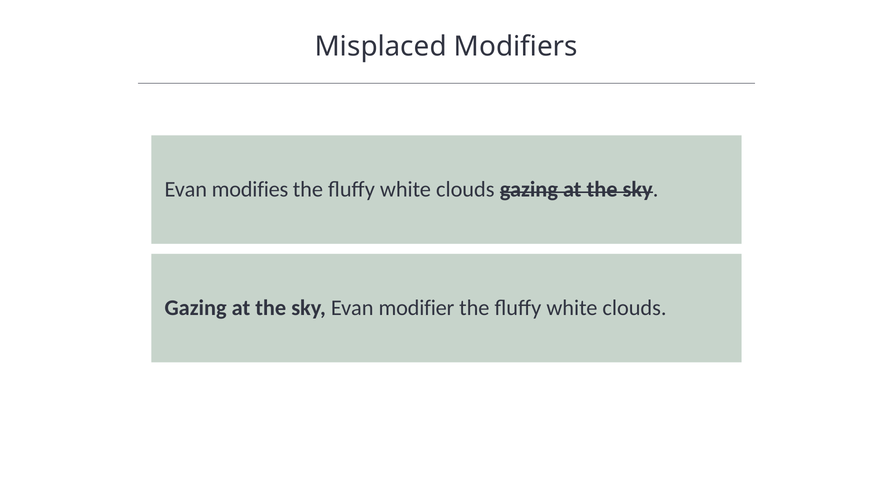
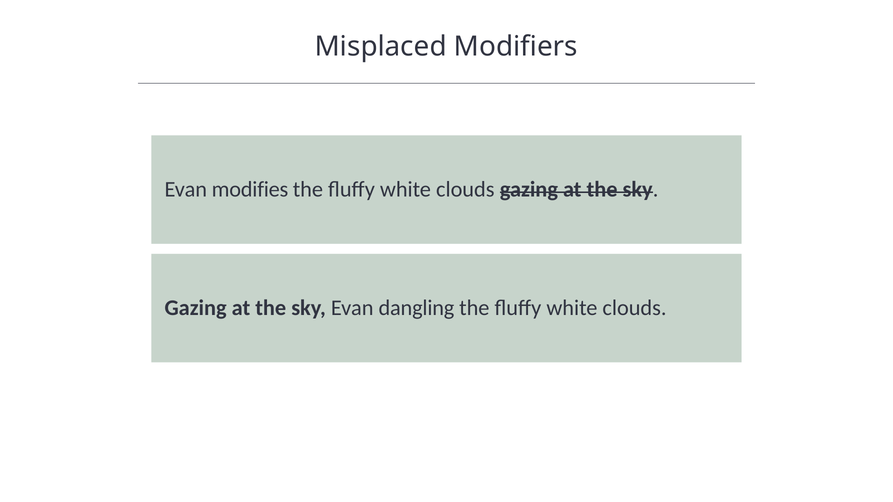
modifier: modifier -> dangling
